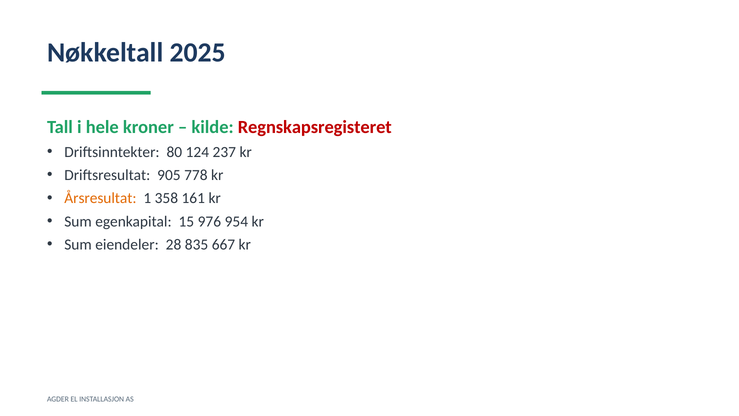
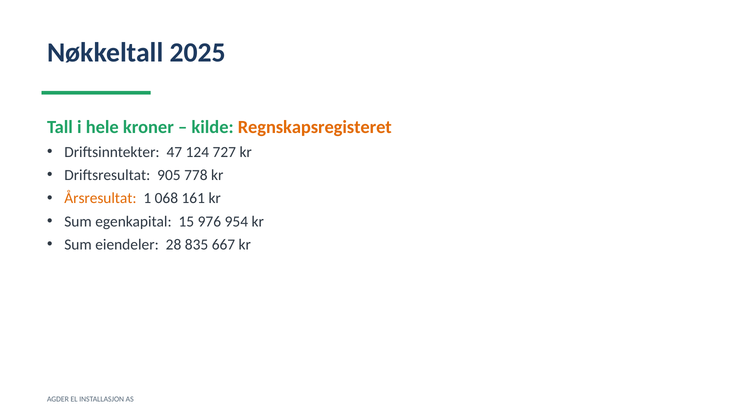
Regnskapsregisteret colour: red -> orange
80: 80 -> 47
237: 237 -> 727
358: 358 -> 068
